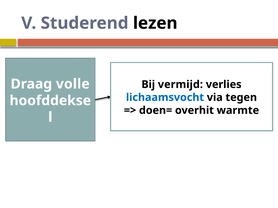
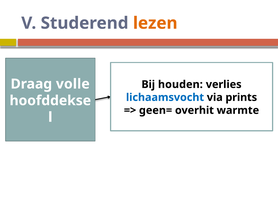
lezen colour: black -> orange
vermijd: vermijd -> houden
tegen: tegen -> prints
doen=: doen= -> geen=
